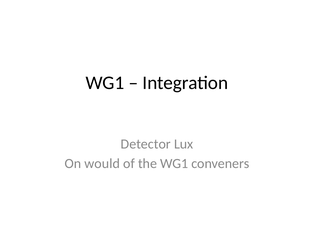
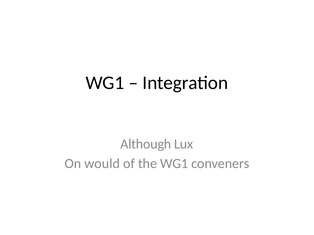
Detector: Detector -> Although
